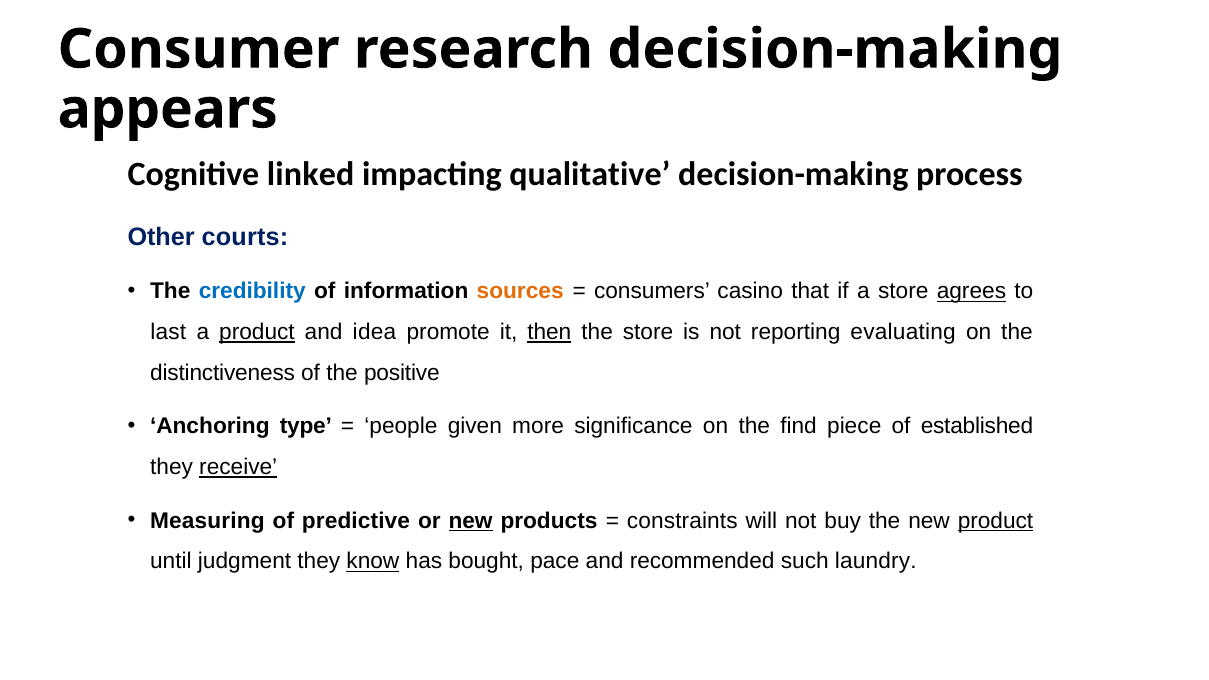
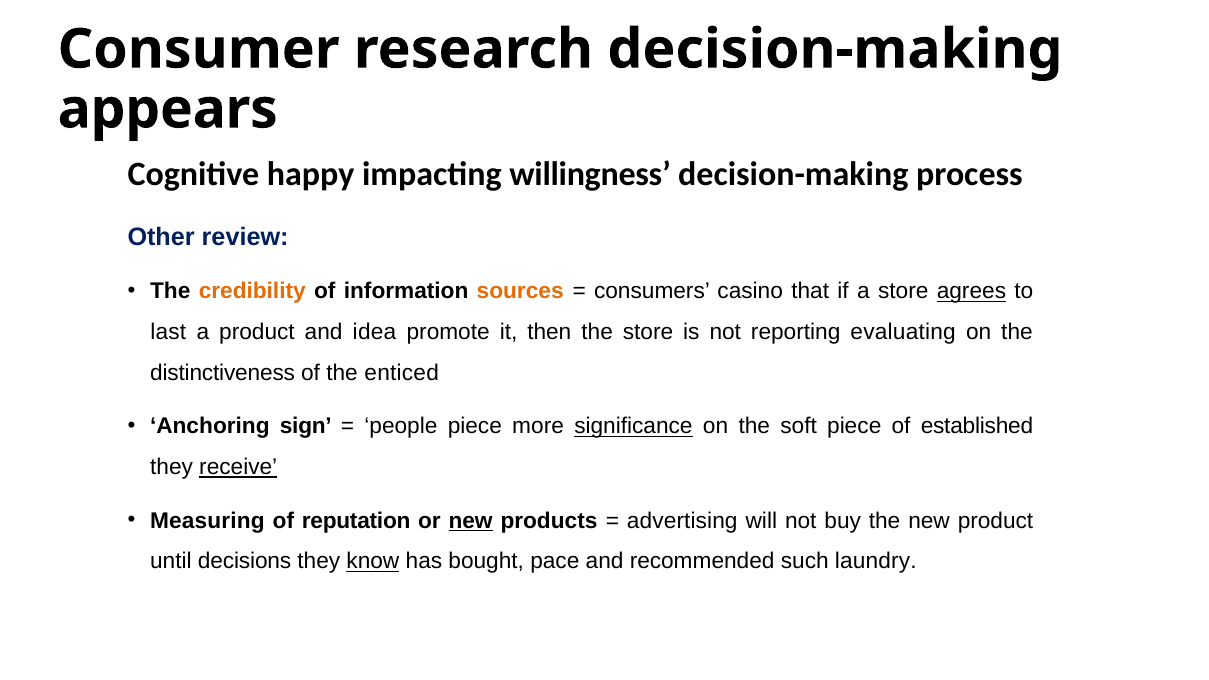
linked: linked -> happy
qualitative: qualitative -> willingness
courts: courts -> review
credibility colour: blue -> orange
product at (257, 332) underline: present -> none
then underline: present -> none
positive: positive -> enticed
type: type -> sign
people given: given -> piece
significance underline: none -> present
find: find -> soft
predictive: predictive -> reputation
constraints: constraints -> advertising
product at (996, 521) underline: present -> none
judgment: judgment -> decisions
